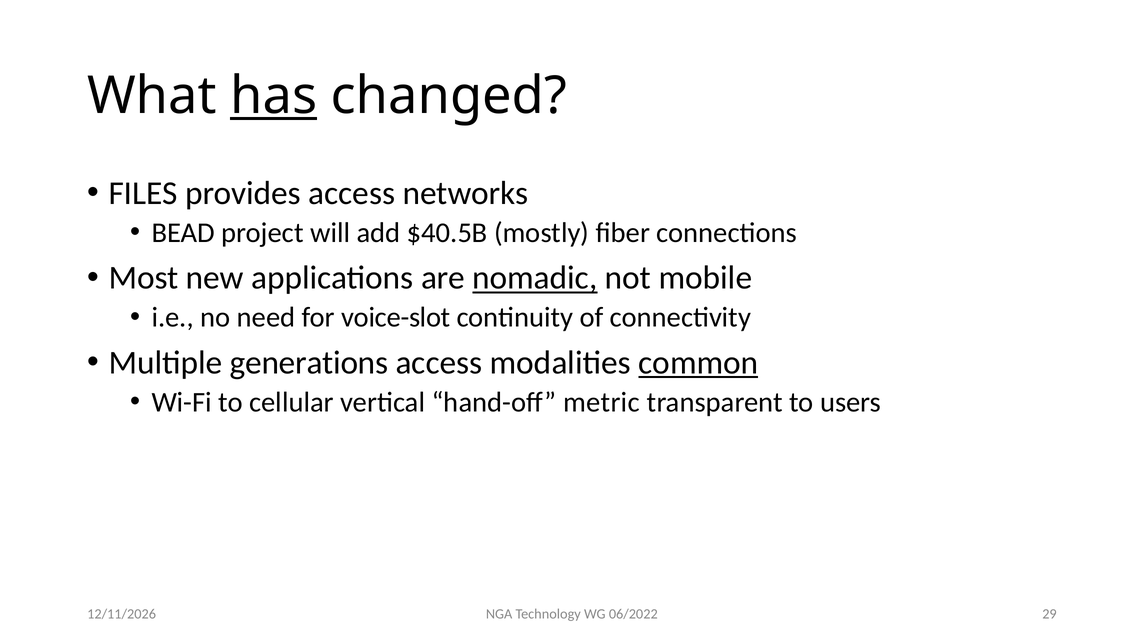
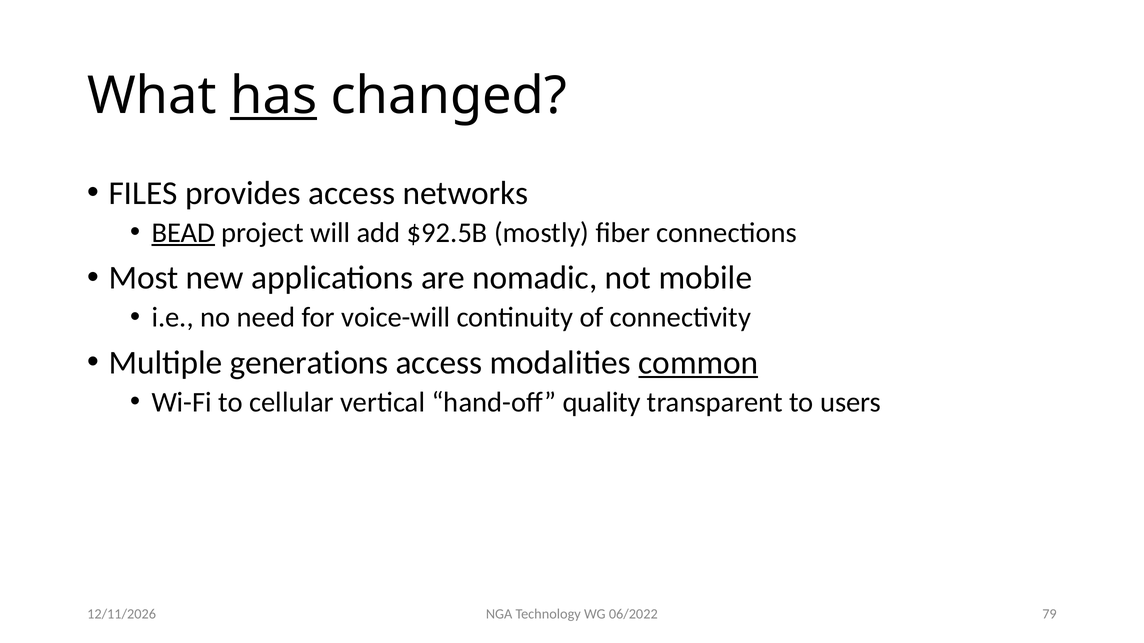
BEAD underline: none -> present
$40.5B: $40.5B -> $92.5B
nomadic underline: present -> none
voice-slot: voice-slot -> voice-will
metric: metric -> quality
29: 29 -> 79
